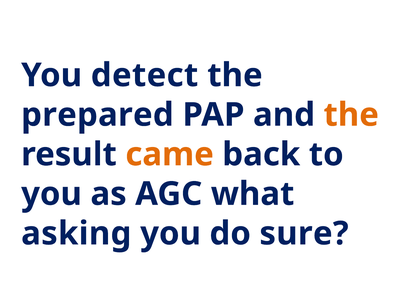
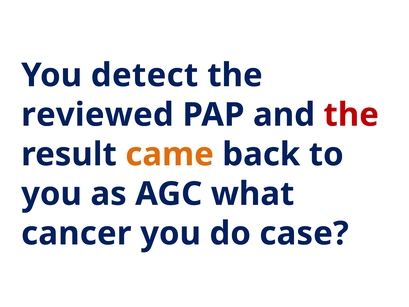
prepared: prepared -> reviewed
the at (351, 115) colour: orange -> red
asking: asking -> cancer
sure: sure -> case
